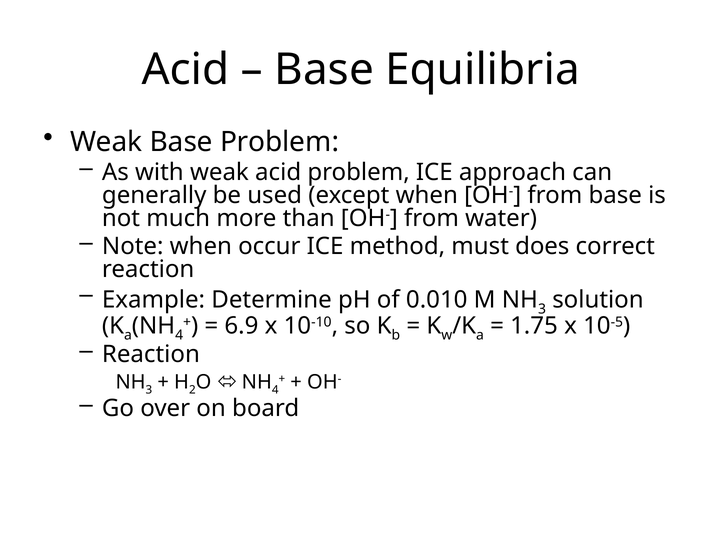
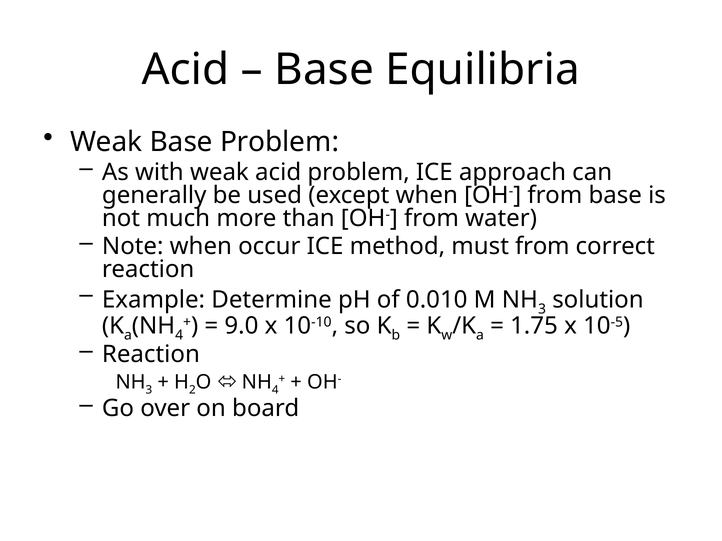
must does: does -> from
6.9: 6.9 -> 9.0
